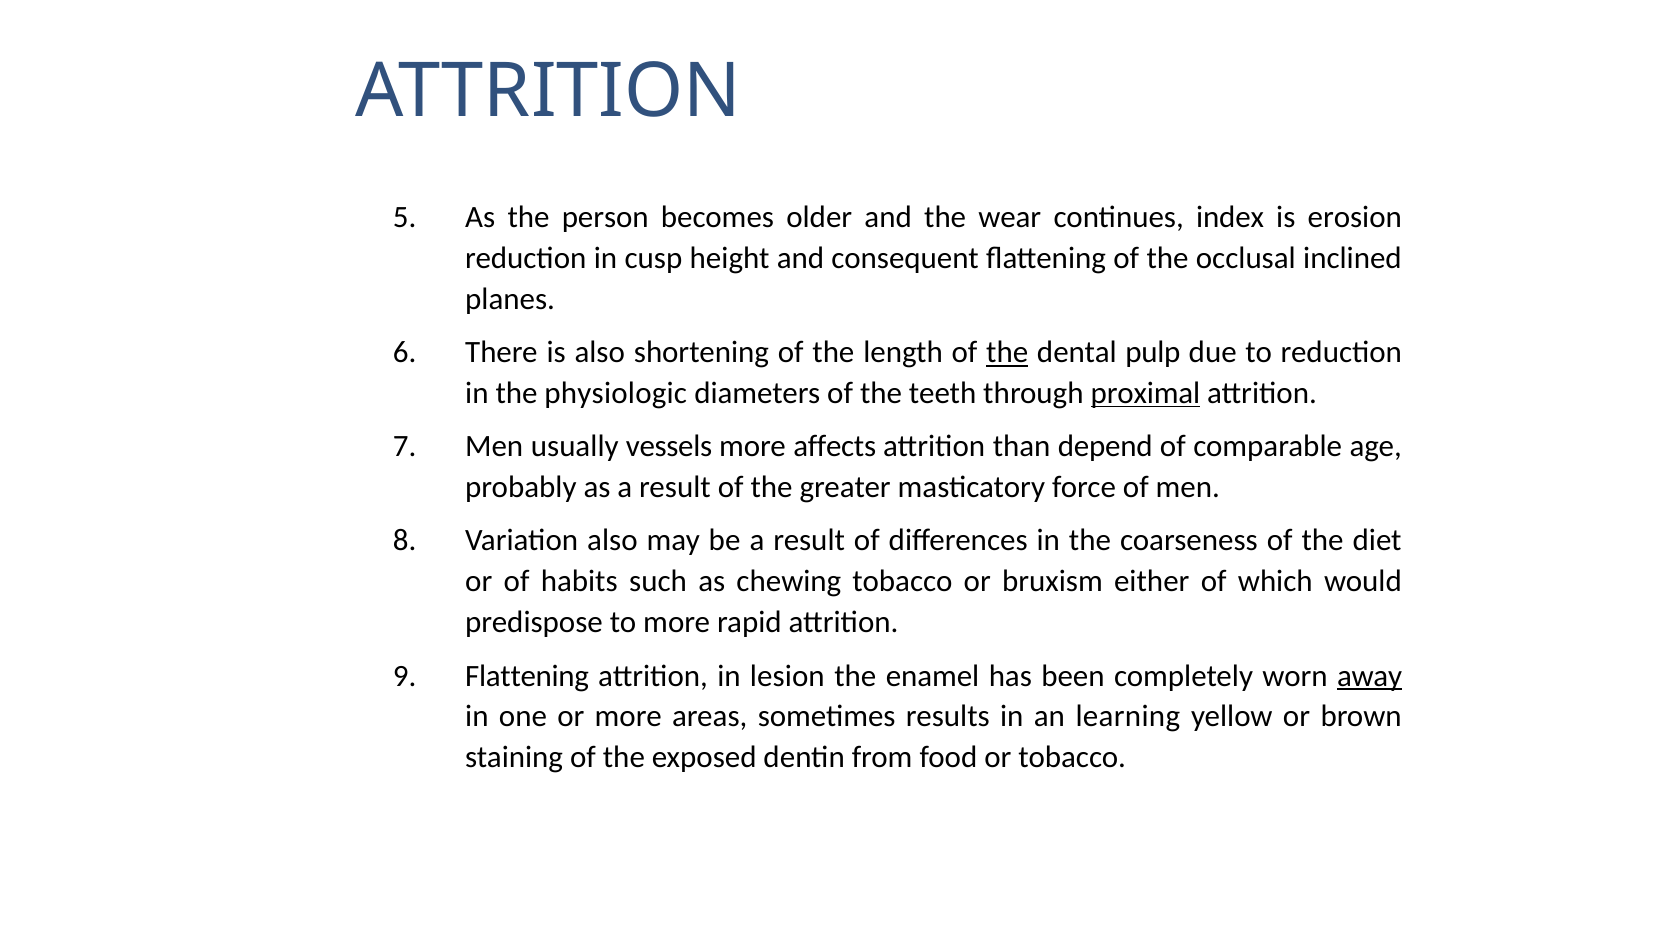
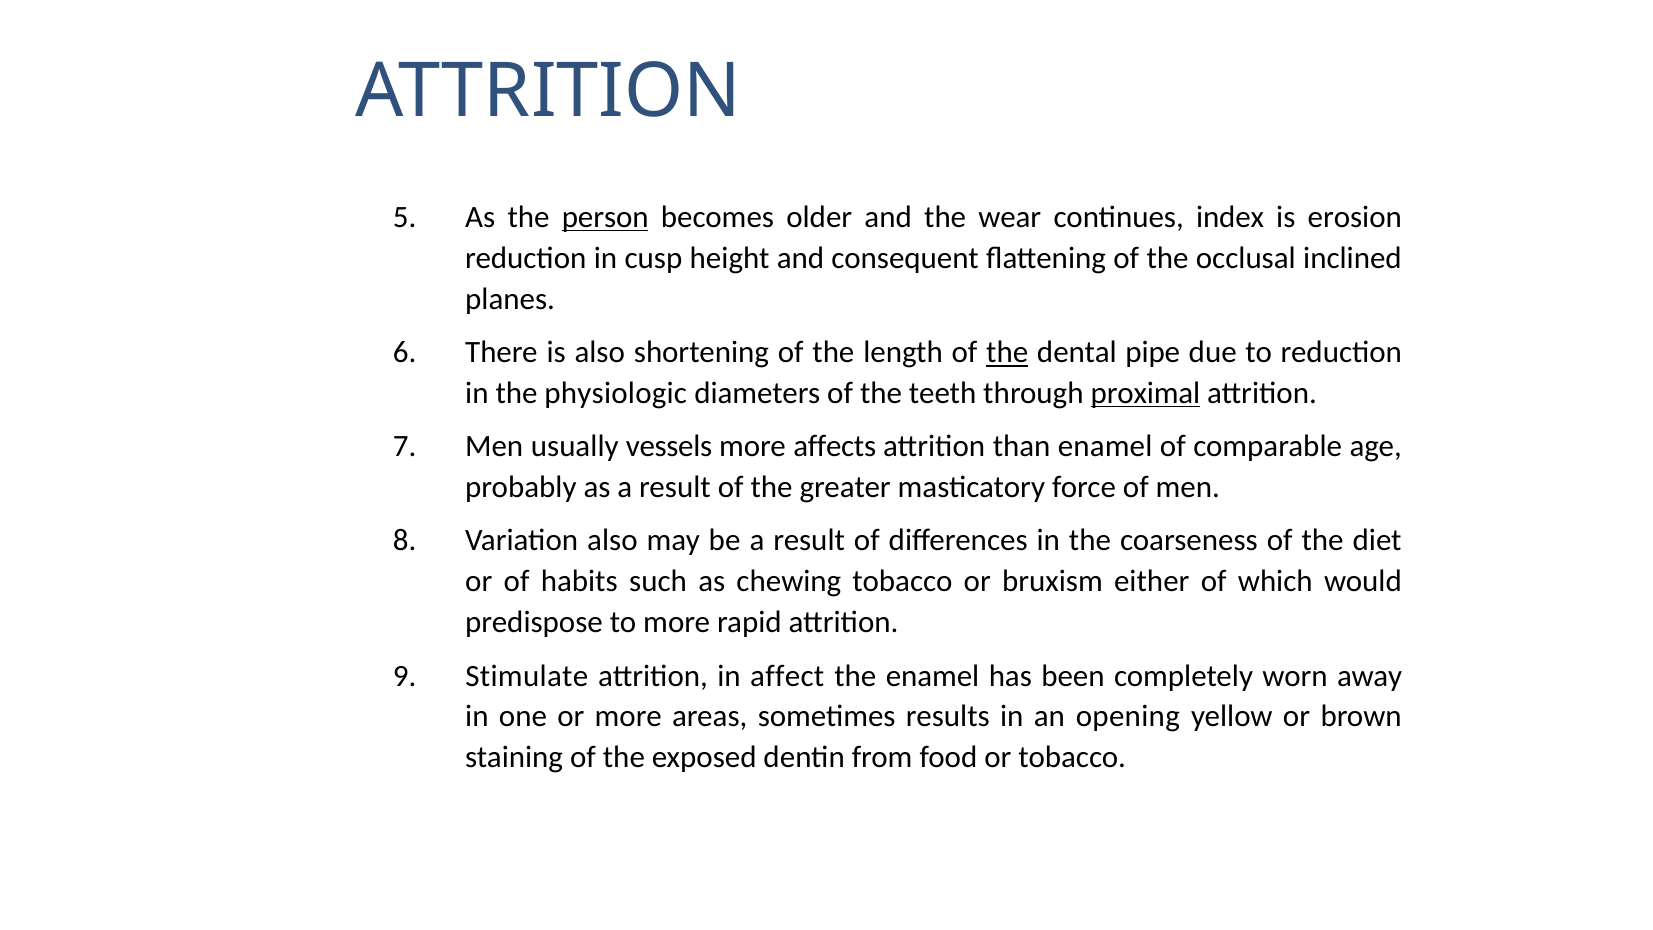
person underline: none -> present
pulp: pulp -> pipe
than depend: depend -> enamel
9 Flattening: Flattening -> Stimulate
lesion: lesion -> affect
away underline: present -> none
learning: learning -> opening
